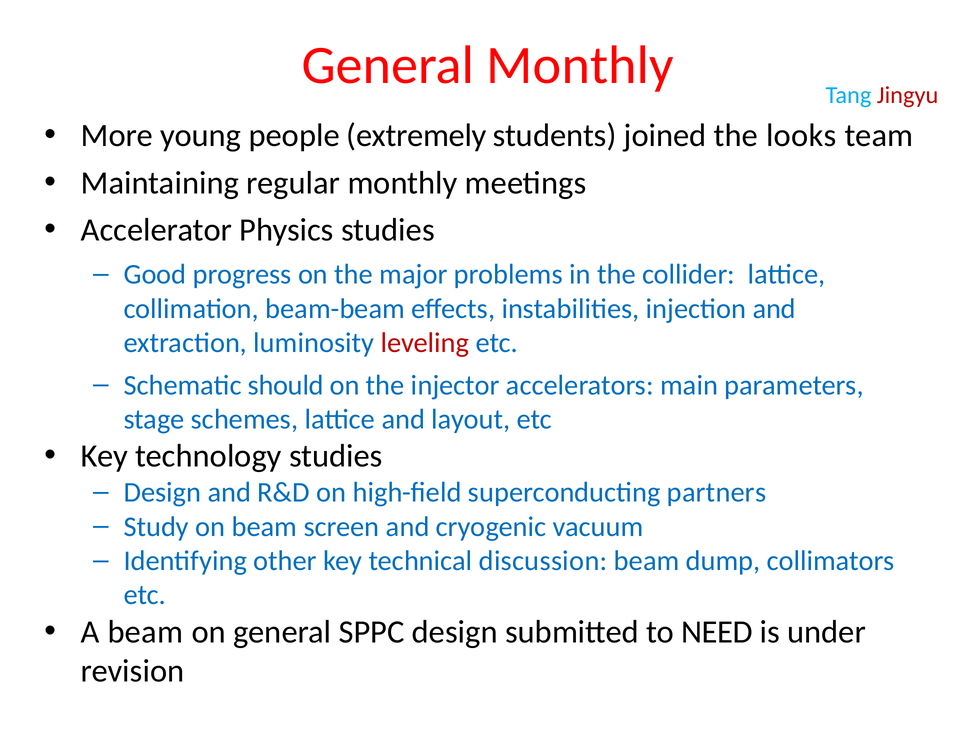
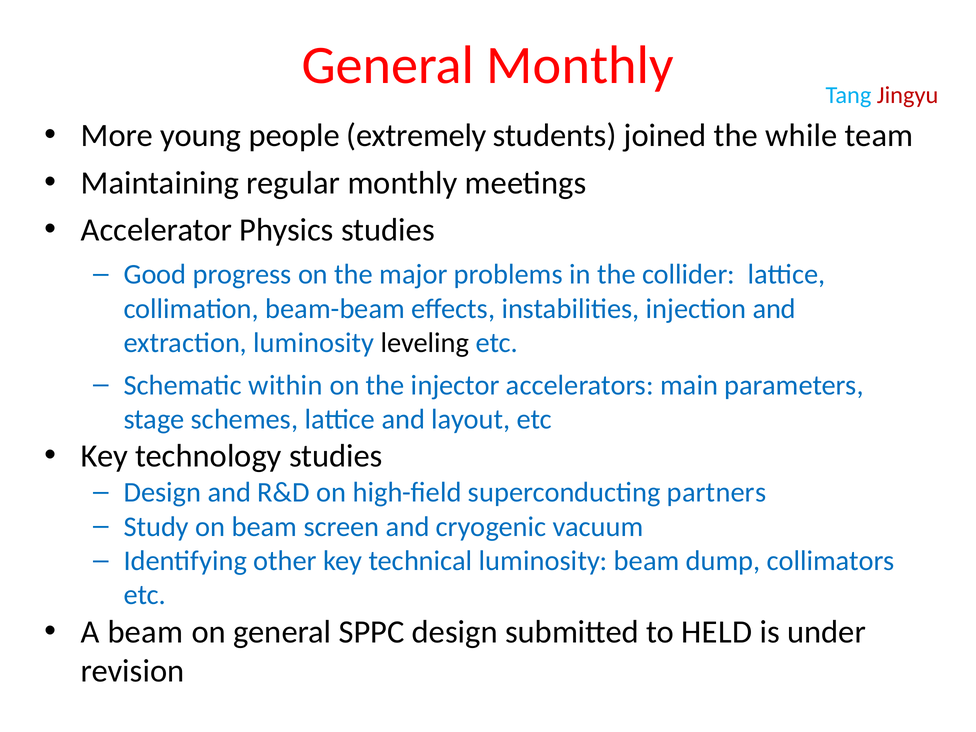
looks: looks -> while
leveling colour: red -> black
should: should -> within
technical discussion: discussion -> luminosity
NEED: NEED -> HELD
